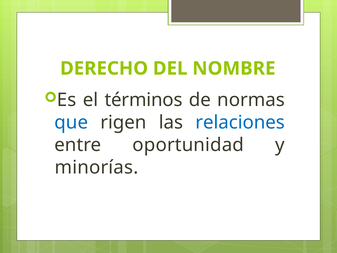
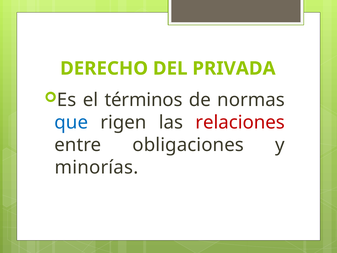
NOMBRE: NOMBRE -> PRIVADA
relaciones colour: blue -> red
oportunidad: oportunidad -> obligaciones
